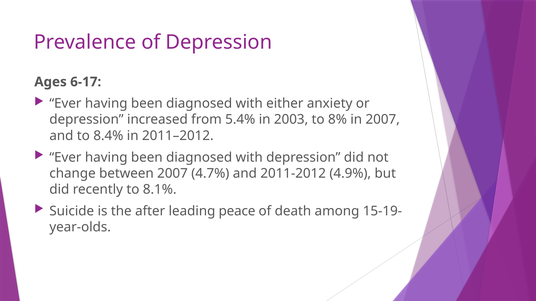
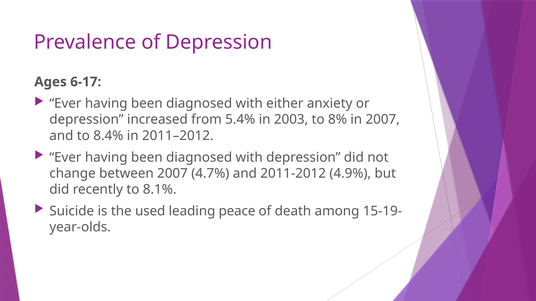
after: after -> used
